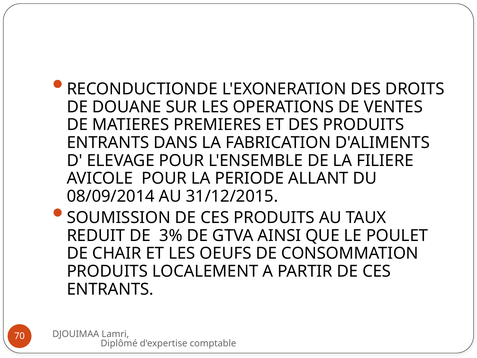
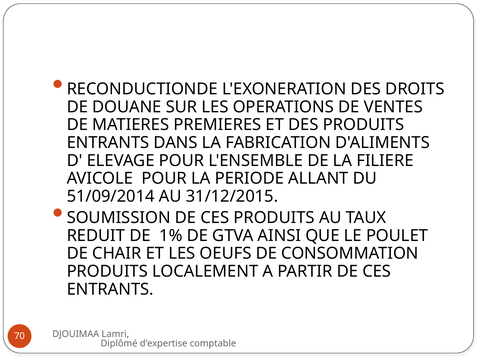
08/09/2014: 08/09/2014 -> 51/09/2014
3%: 3% -> 1%
